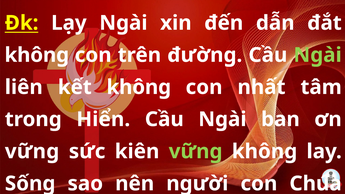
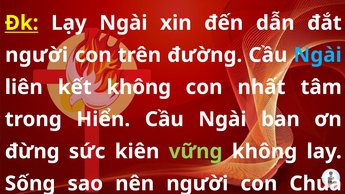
không at (37, 55): không -> người
Ngài at (318, 55) colour: light green -> light blue
vững at (32, 151): vững -> đừng
